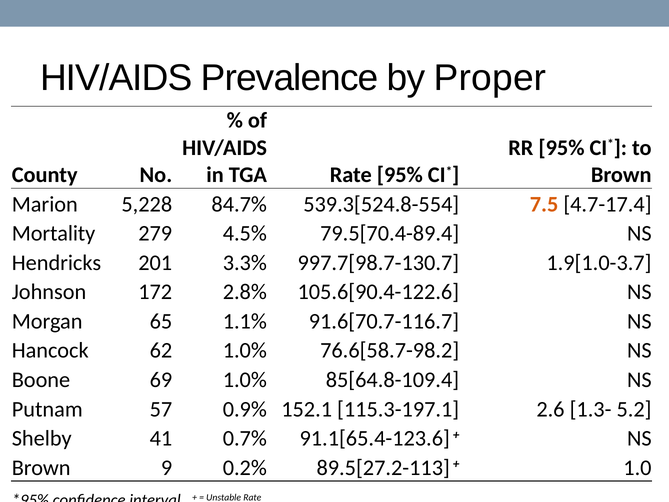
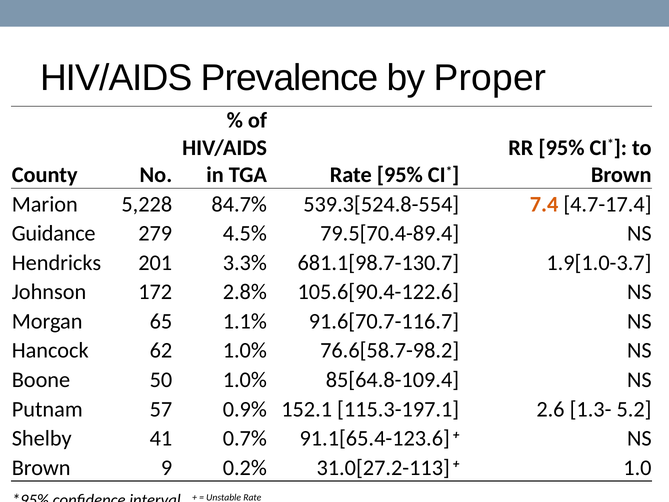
7.5: 7.5 -> 7.4
Mortality: Mortality -> Guidance
997.7[98.7-130.7: 997.7[98.7-130.7 -> 681.1[98.7-130.7
69: 69 -> 50
89.5[27.2-113: 89.5[27.2-113 -> 31.0[27.2-113
